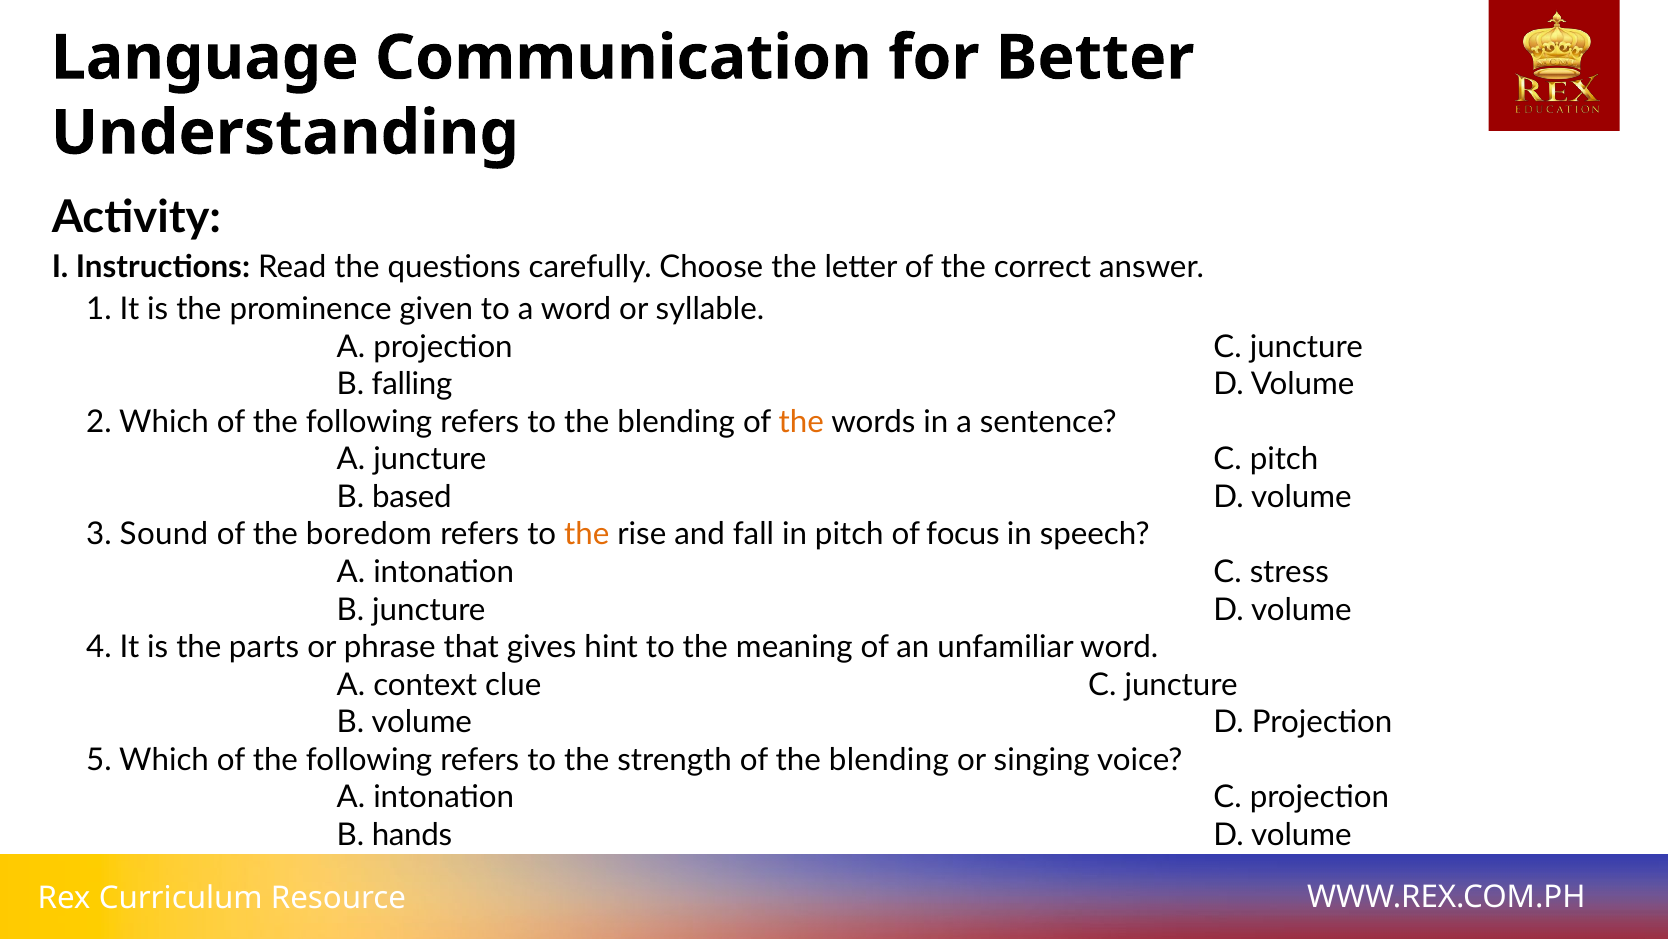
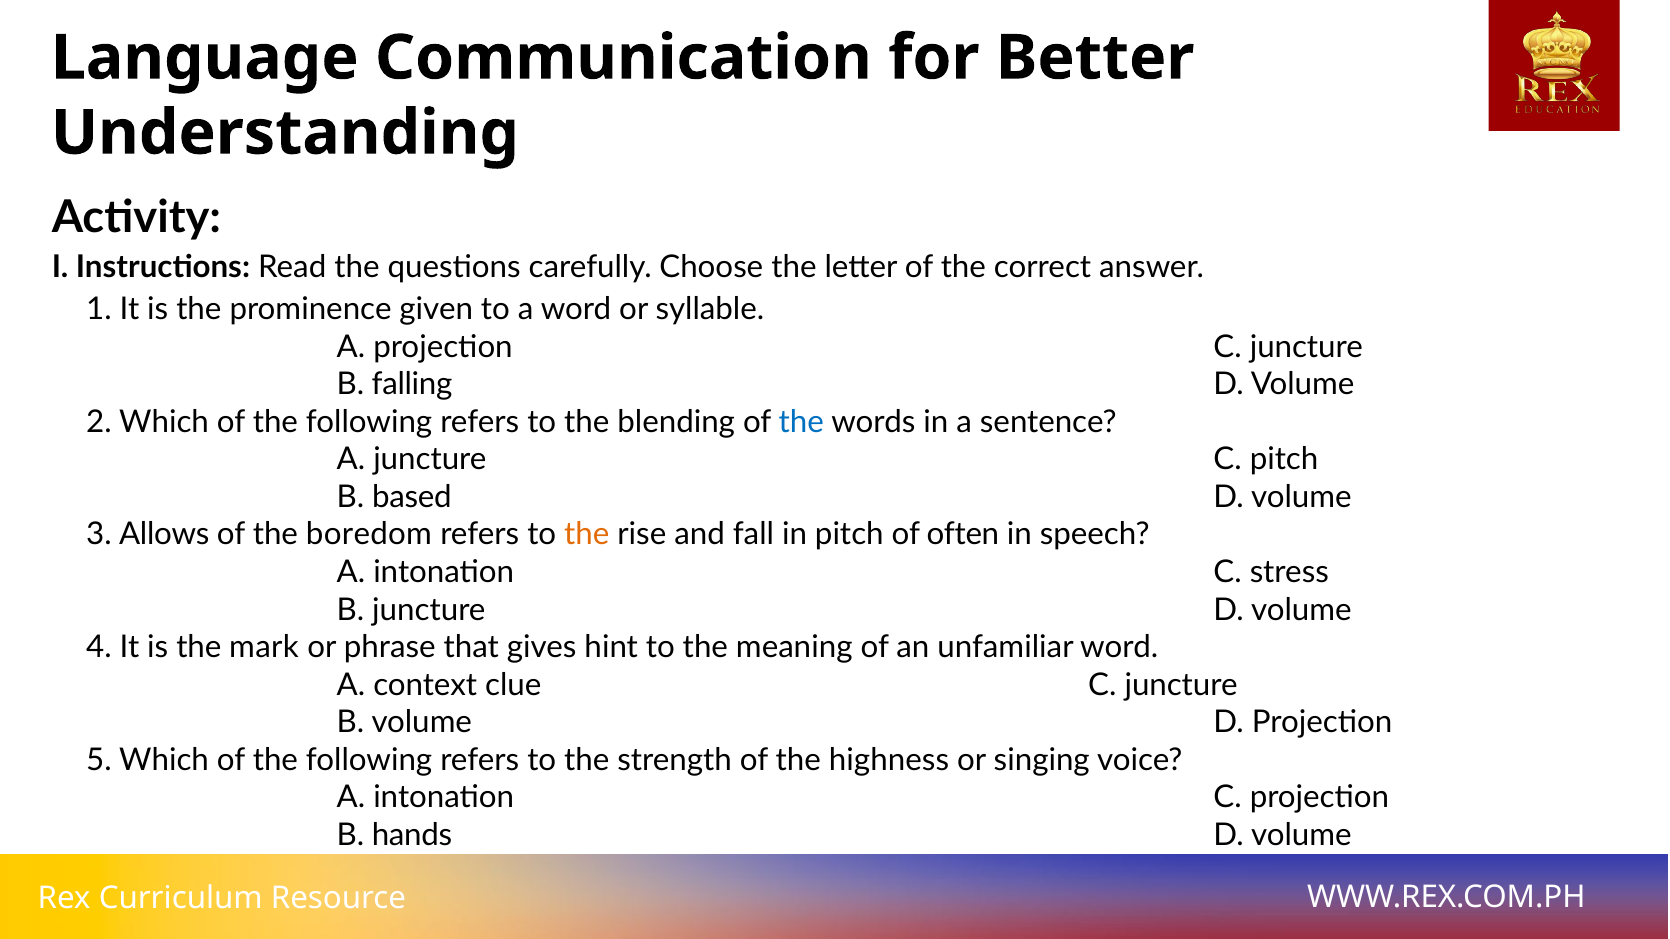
the at (801, 422) colour: orange -> blue
Sound: Sound -> Allows
focus: focus -> often
parts: parts -> mark
of the blending: blending -> highness
